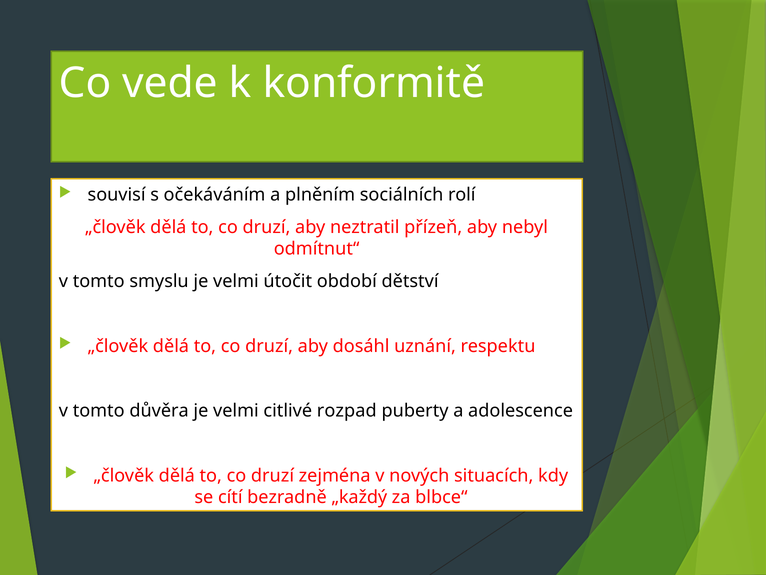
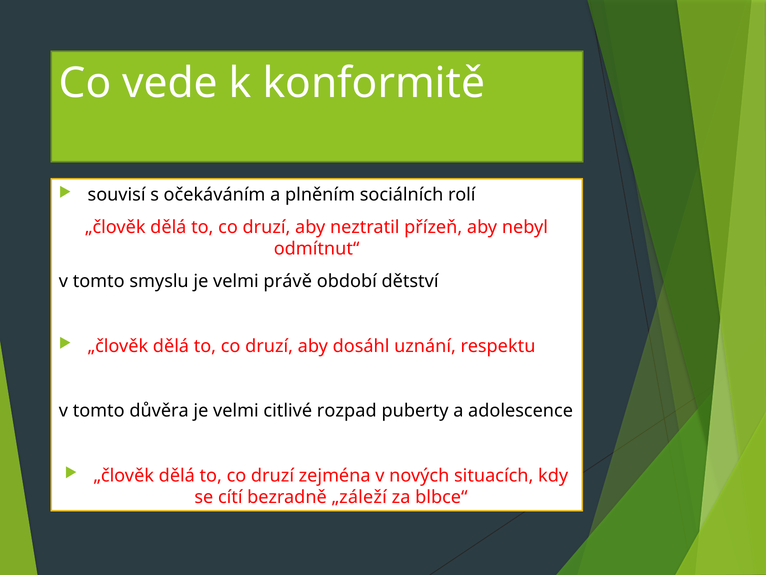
útočit: útočit -> právě
„každý: „každý -> „záleží
